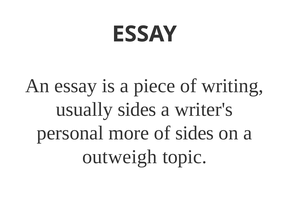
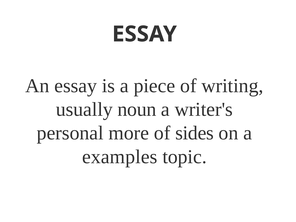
usually sides: sides -> noun
outweigh: outweigh -> examples
